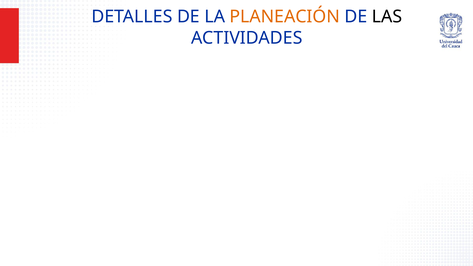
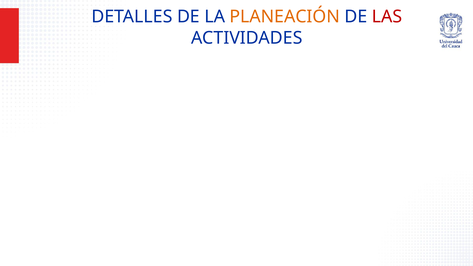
LAS colour: black -> red
